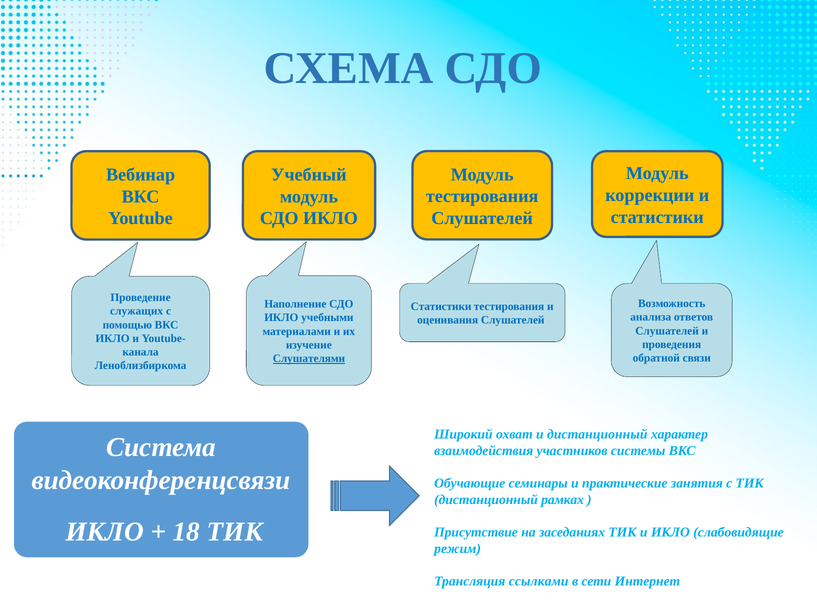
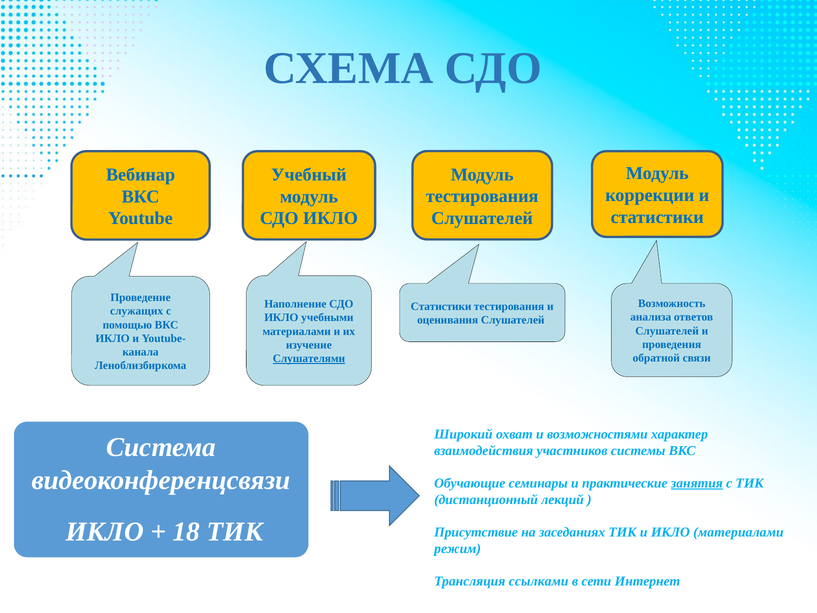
и дистанционный: дистанционный -> возможностями
занятия underline: none -> present
рамках: рамках -> лекций
ИКЛО слабовидящие: слабовидящие -> материалами
